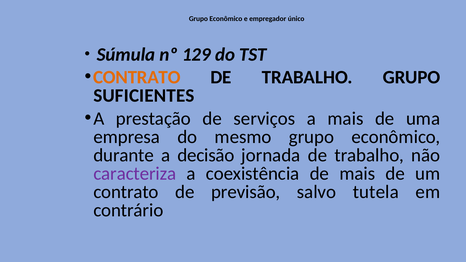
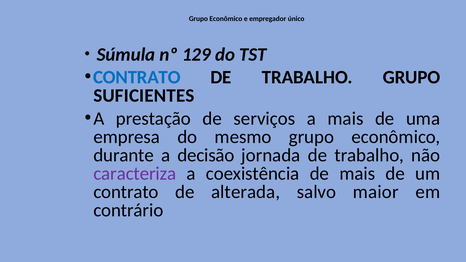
CONTRATO at (137, 77) colour: orange -> blue
previsão: previsão -> alterada
tutela: tutela -> maior
